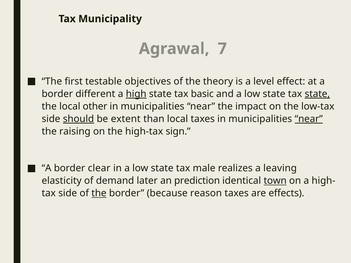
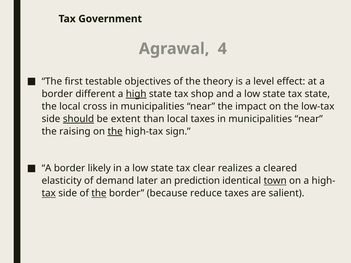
Municipality: Municipality -> Government
7: 7 -> 4
basic: basic -> shop
state at (317, 94) underline: present -> none
other: other -> cross
near at (309, 119) underline: present -> none
the at (115, 132) underline: none -> present
clear: clear -> likely
male: male -> clear
leaving: leaving -> cleared
tax at (49, 193) underline: none -> present
reason: reason -> reduce
effects: effects -> salient
